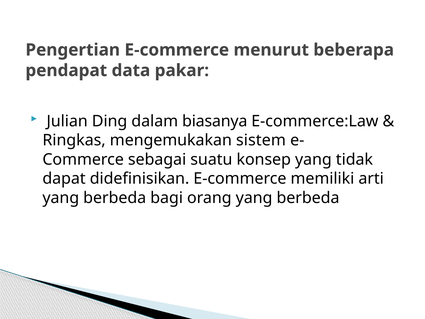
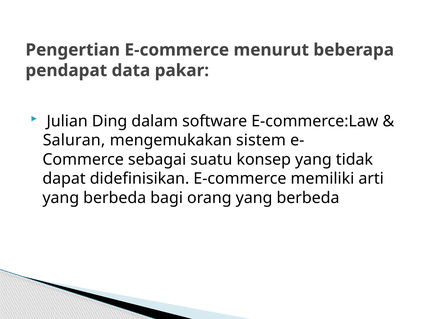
biasanya: biasanya -> software
Ringkas: Ringkas -> Saluran
